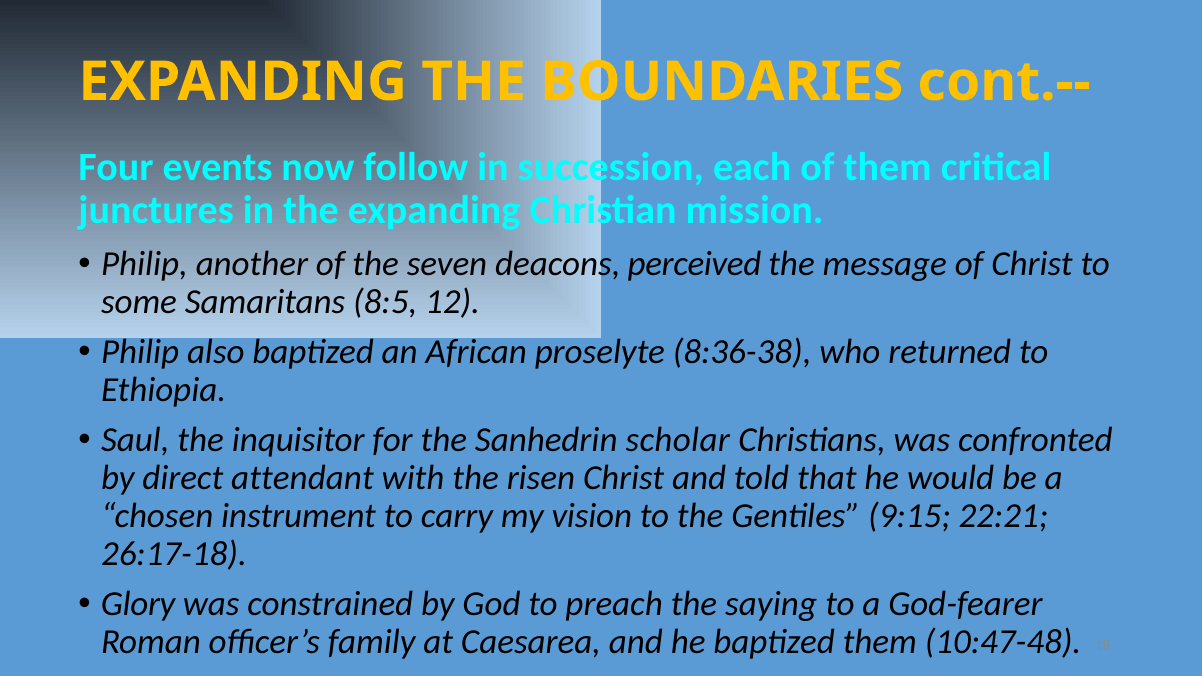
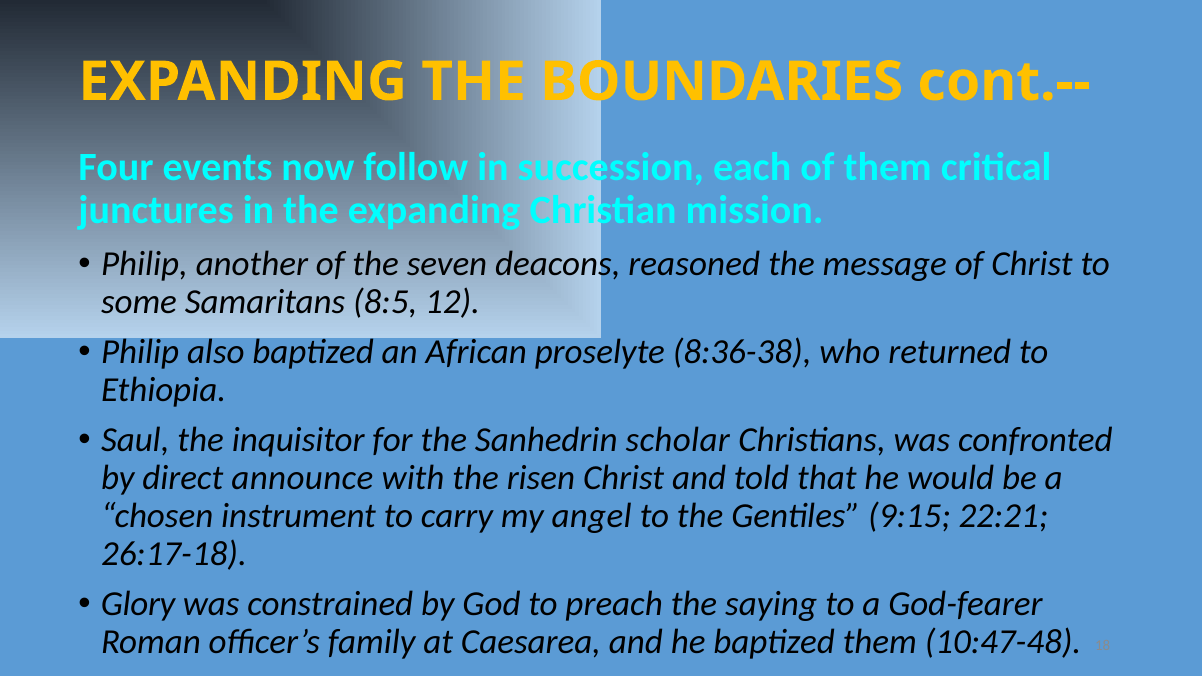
perceived: perceived -> reasoned
attendant: attendant -> announce
vision: vision -> angel
